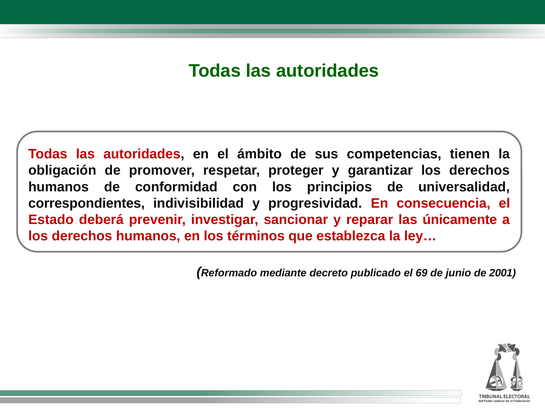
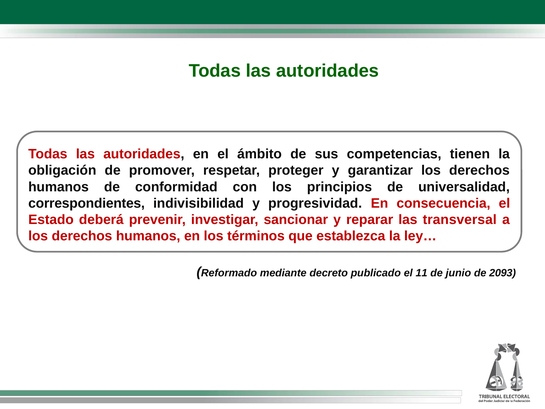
únicamente: únicamente -> transversal
69: 69 -> 11
2001: 2001 -> 2093
